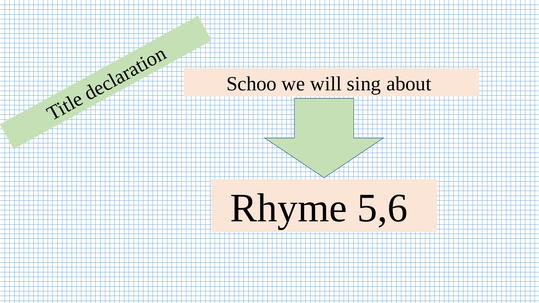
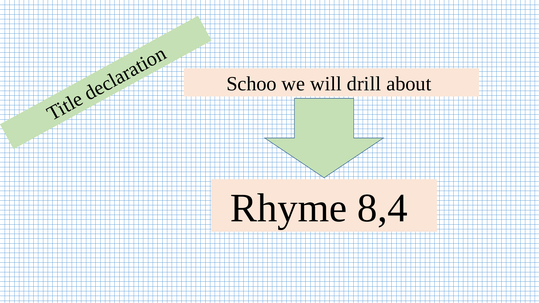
sing: sing -> drill
5,6: 5,6 -> 8,4
